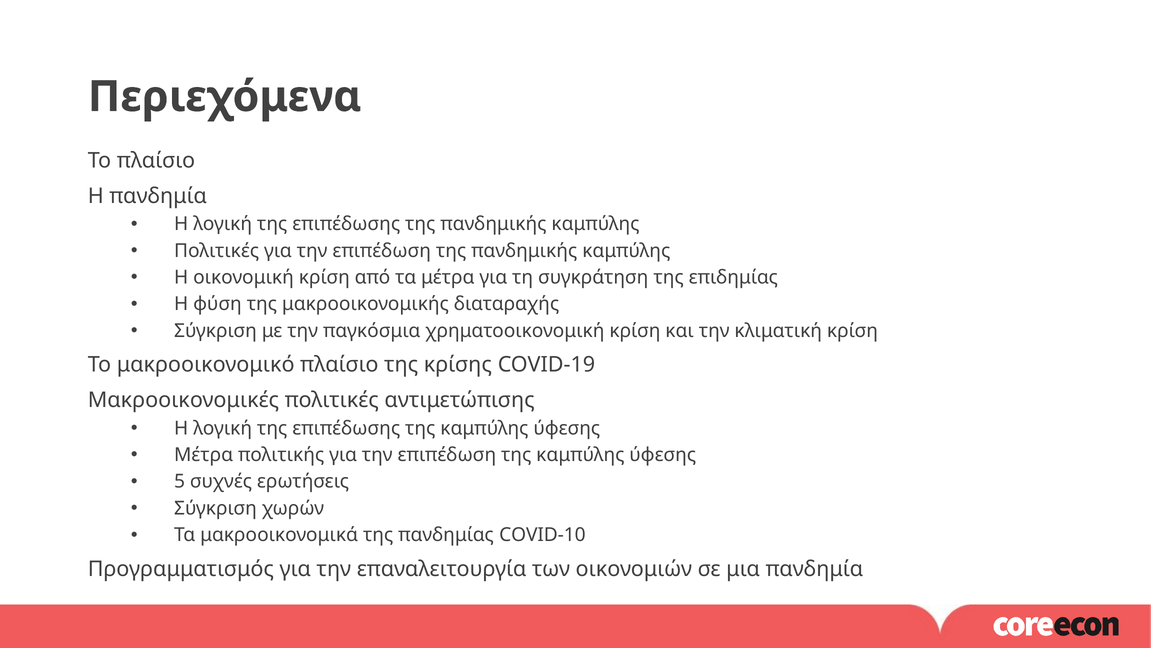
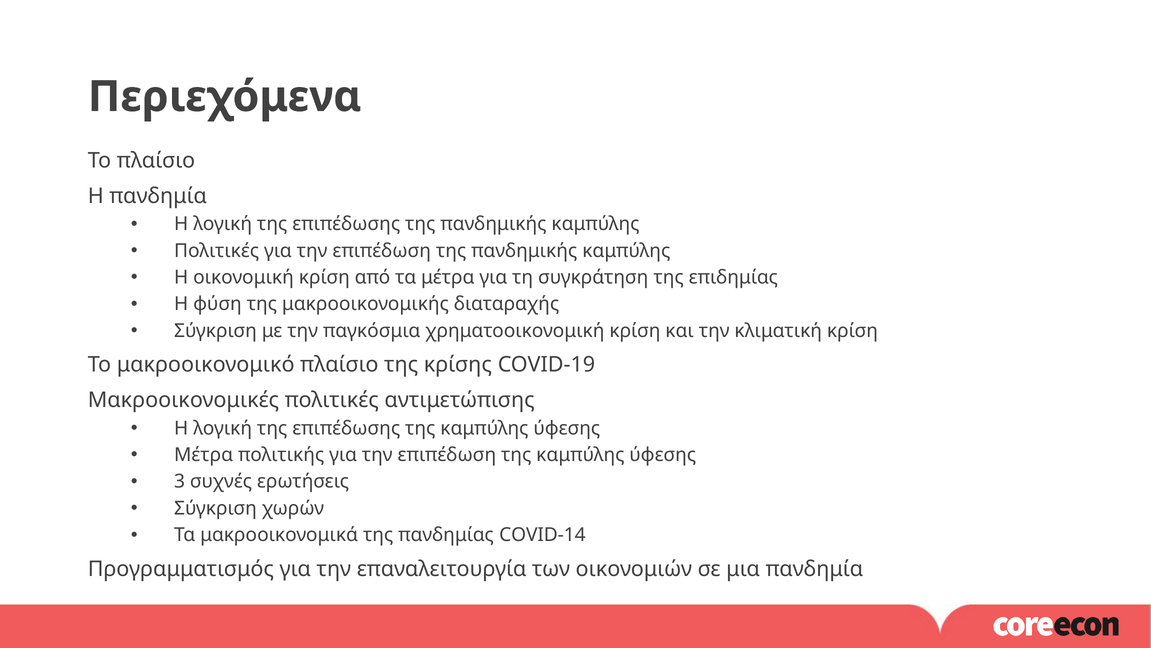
5: 5 -> 3
COVID-10: COVID-10 -> COVID-14
